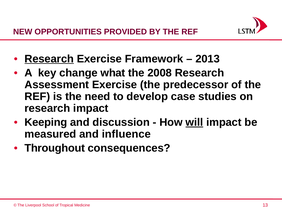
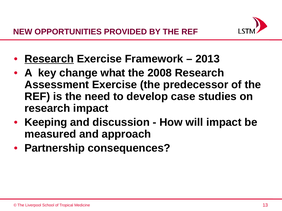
will underline: present -> none
influence: influence -> approach
Throughout: Throughout -> Partnership
